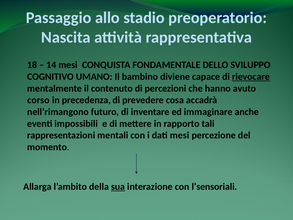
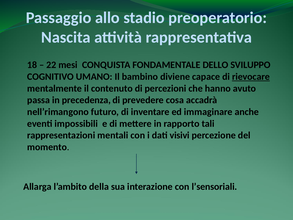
14: 14 -> 22
corso: corso -> passa
dati mesi: mesi -> visivi
sua underline: present -> none
